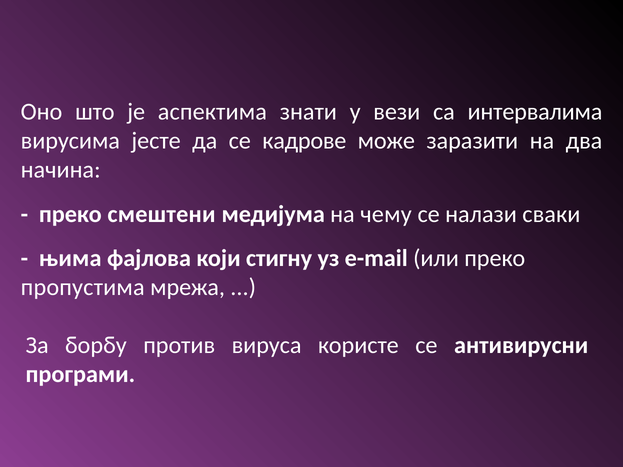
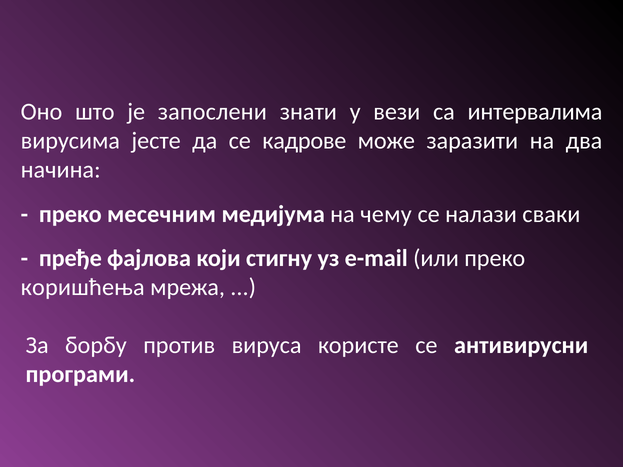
аспектима: аспектима -> запослени
смештени: смештени -> месечним
њима: њима -> пређе
пропустима: пропустима -> коришћења
